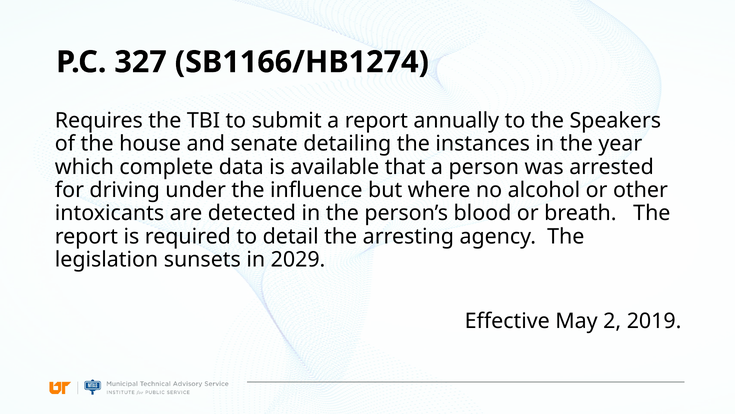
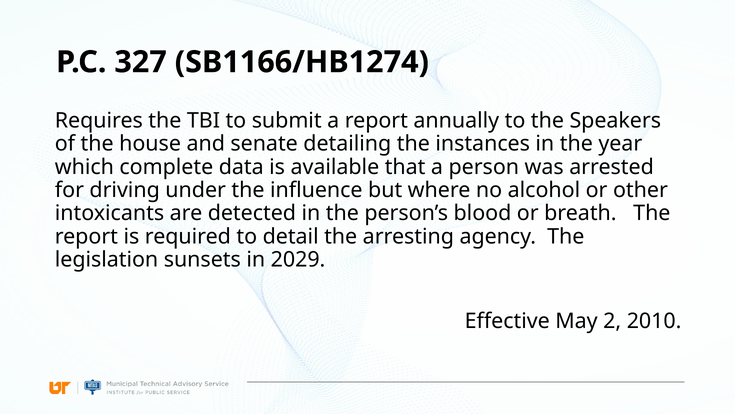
2019: 2019 -> 2010
